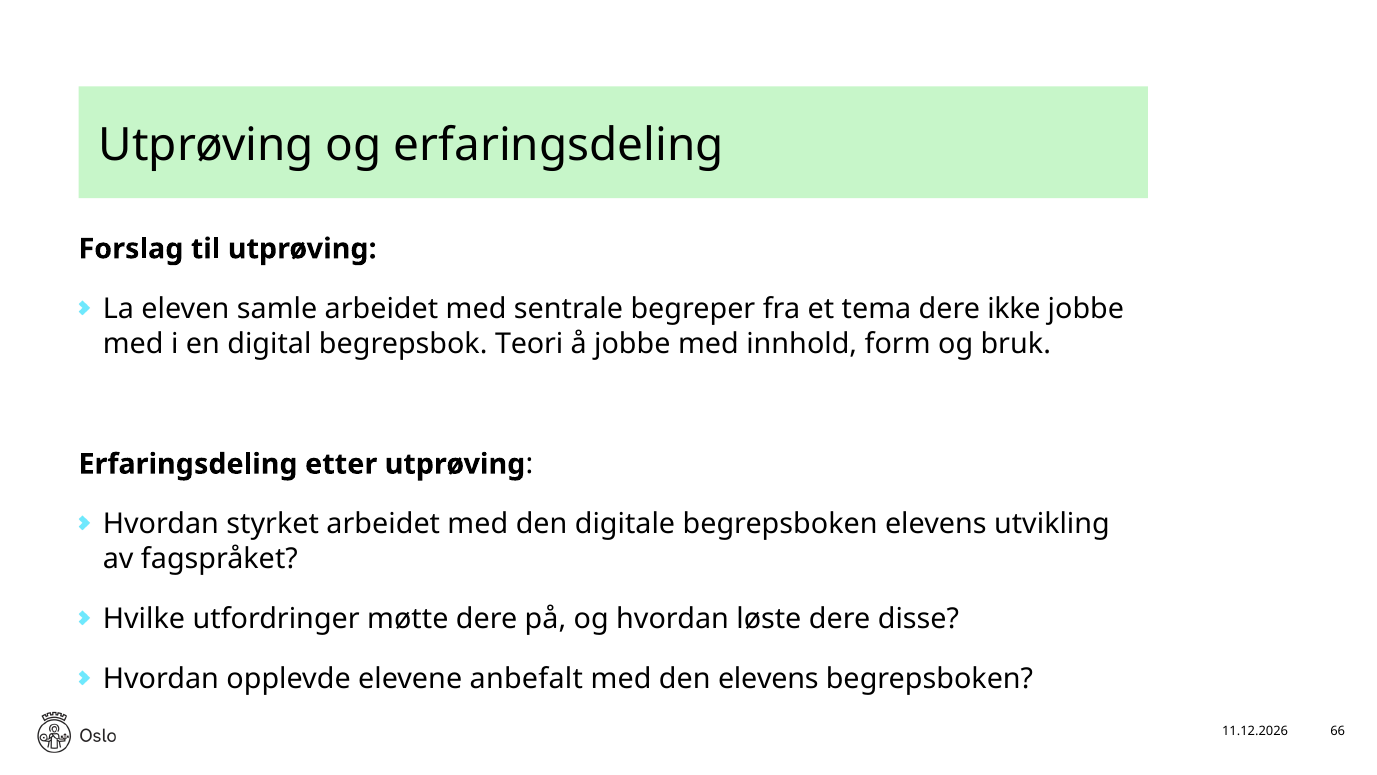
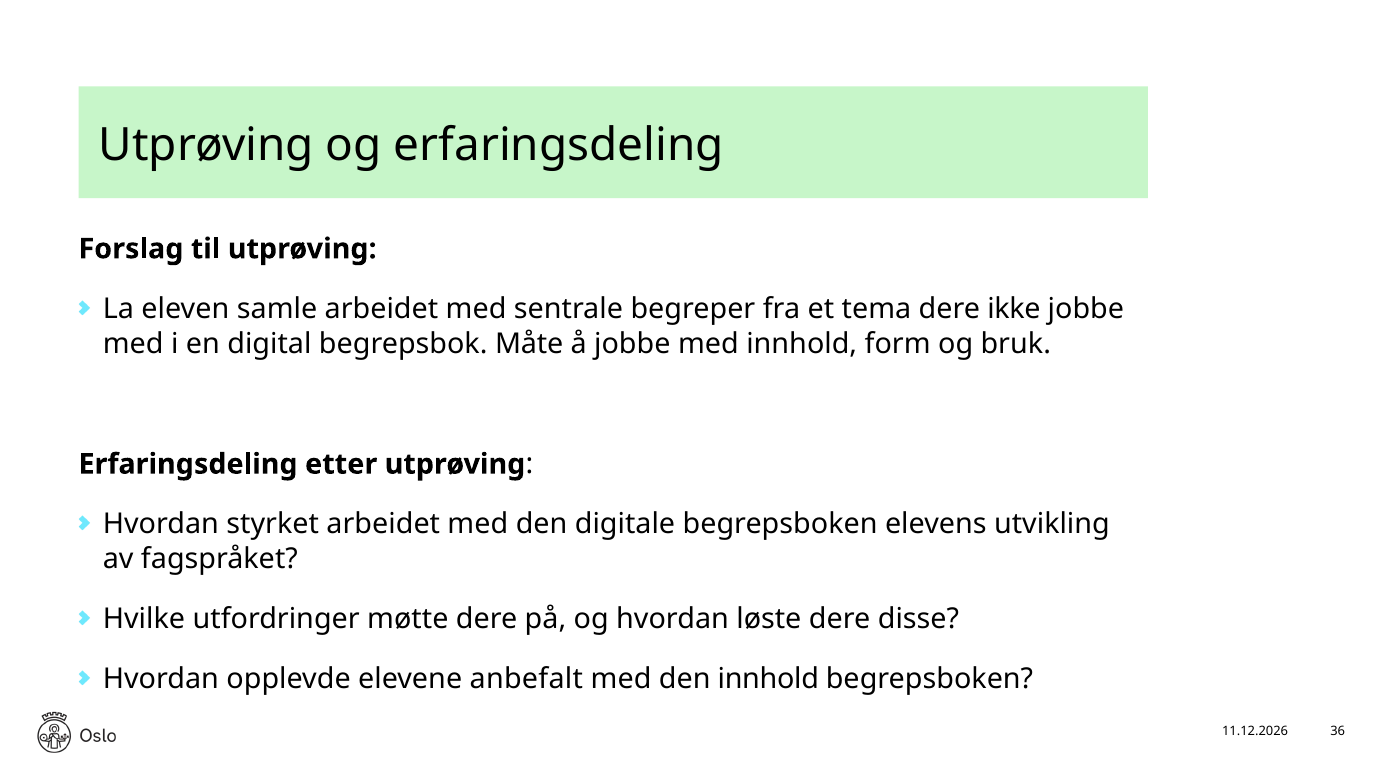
Teori: Teori -> Måte
den elevens: elevens -> innhold
66: 66 -> 36
